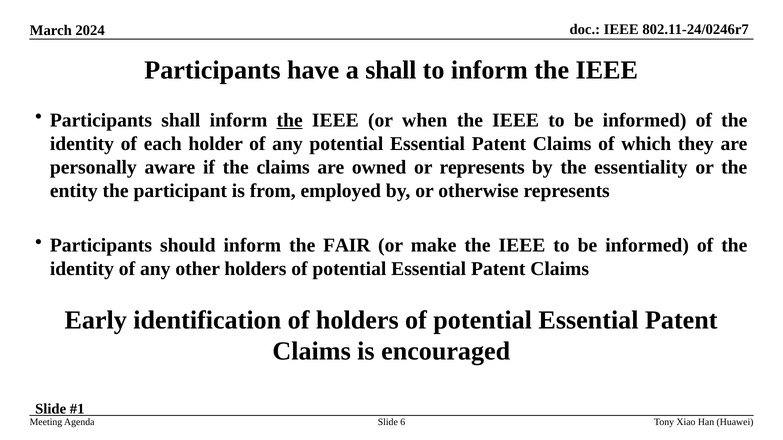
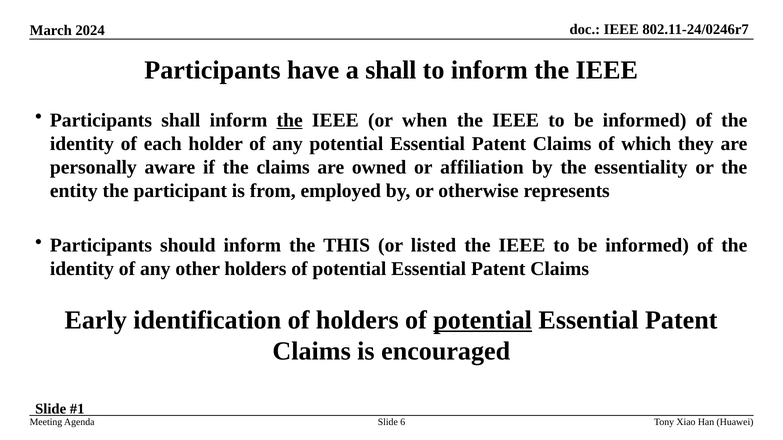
or represents: represents -> affiliation
FAIR: FAIR -> THIS
make: make -> listed
potential at (483, 320) underline: none -> present
